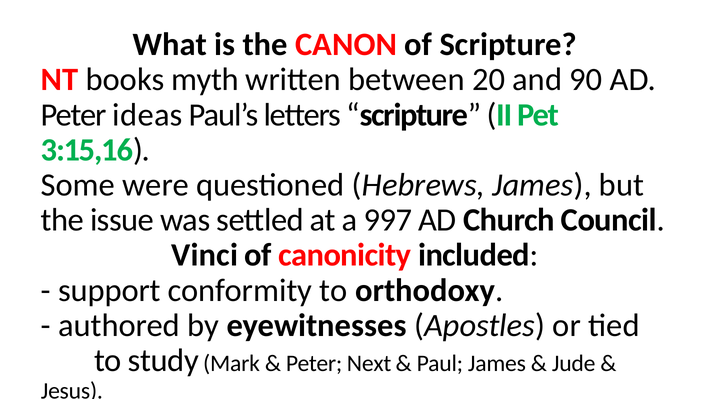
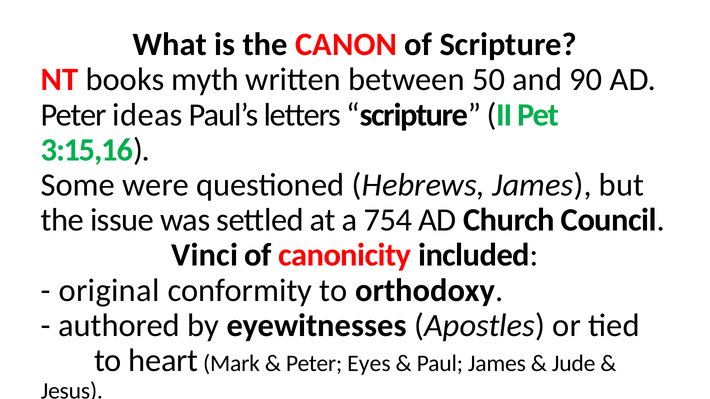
20: 20 -> 50
997: 997 -> 754
support: support -> original
study: study -> heart
Next: Next -> Eyes
